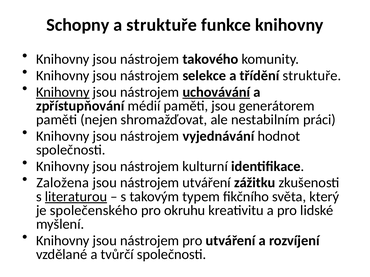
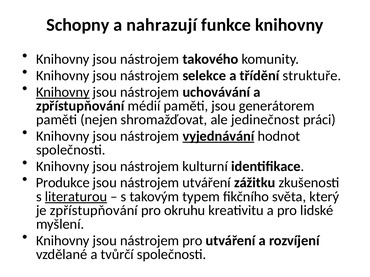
a struktuře: struktuře -> nahrazují
uchovávání underline: present -> none
nestabilním: nestabilním -> jedinečnost
vyjednávání underline: none -> present
Založena: Založena -> Produkce
je společenského: společenského -> zpřístupňování
